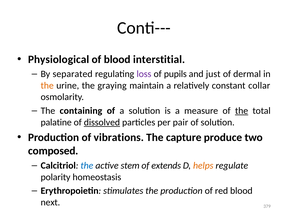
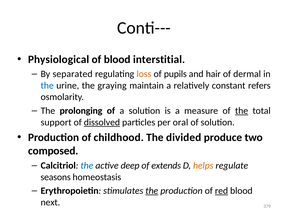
loss colour: purple -> orange
just: just -> hair
the at (47, 85) colour: orange -> blue
collar: collar -> refers
containing: containing -> prolonging
palatine: palatine -> support
pair: pair -> oral
vibrations: vibrations -> childhood
capture: capture -> divided
stem: stem -> deep
polarity: polarity -> seasons
the at (152, 191) underline: none -> present
red underline: none -> present
